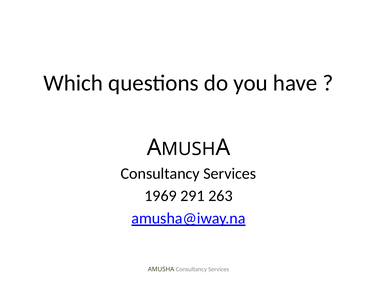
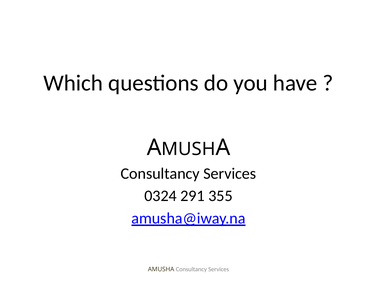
1969: 1969 -> 0324
263: 263 -> 355
